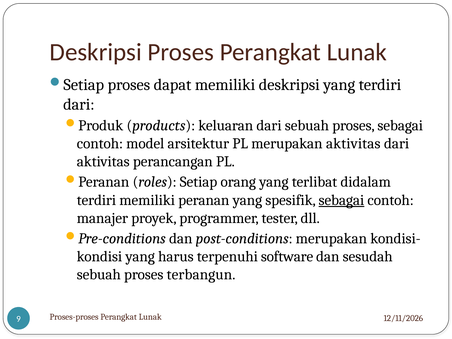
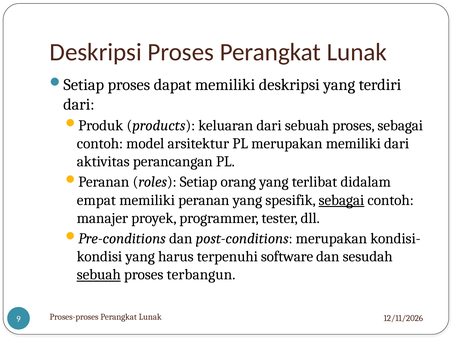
merupakan aktivitas: aktivitas -> memiliki
terdiri at (96, 200): terdiri -> empat
sebuah at (99, 275) underline: none -> present
